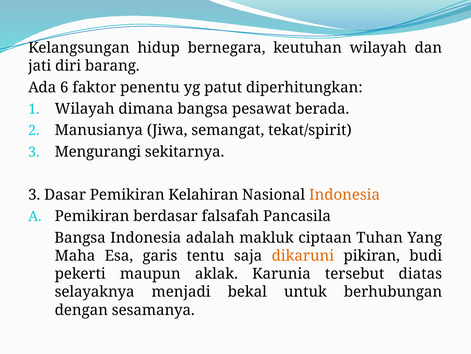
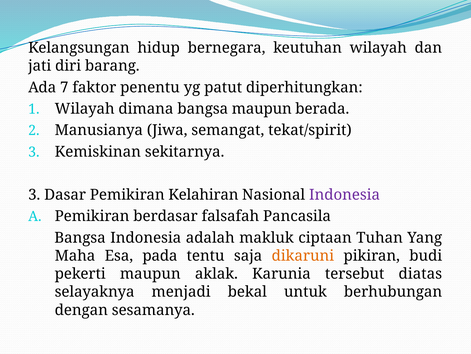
6: 6 -> 7
bangsa pesawat: pesawat -> maupun
Mengurangi: Mengurangi -> Kemiskinan
Indonesia at (345, 194) colour: orange -> purple
garis: garis -> pada
